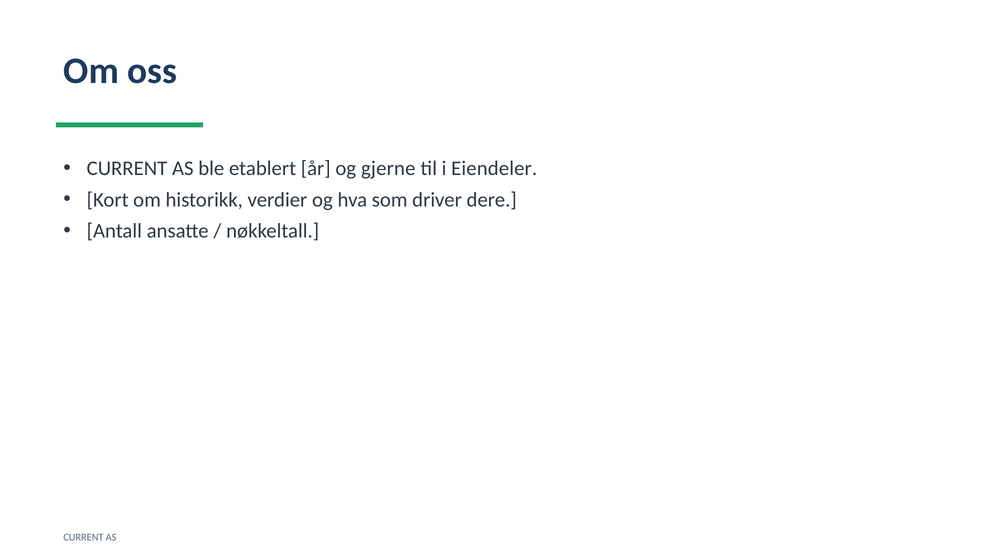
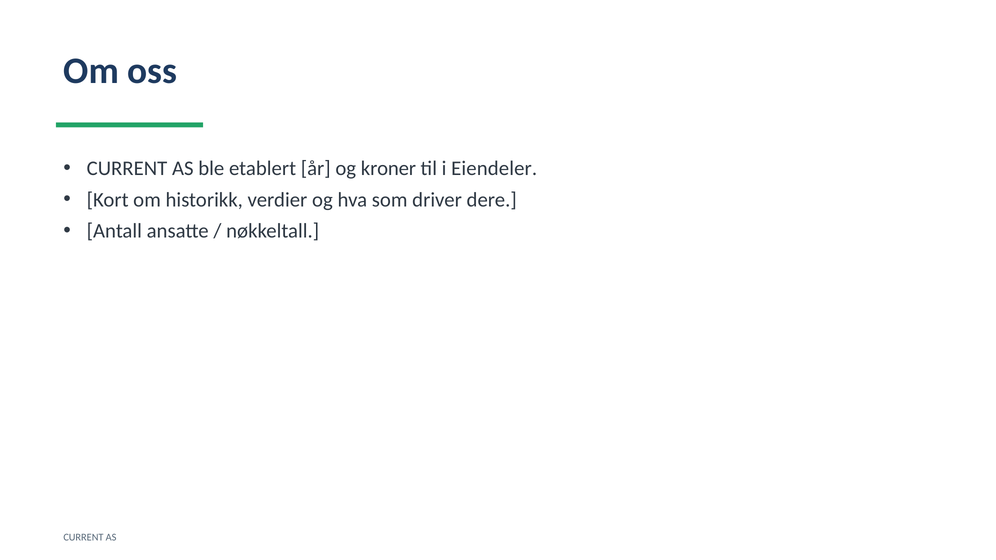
gjerne: gjerne -> kroner
